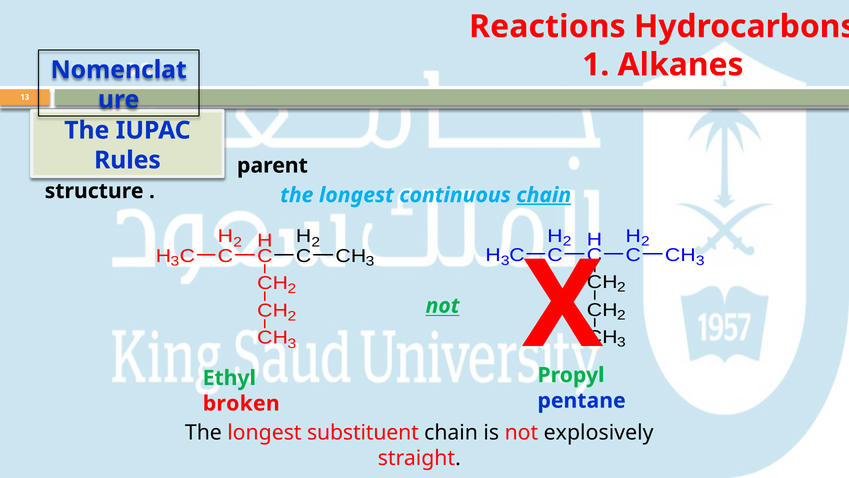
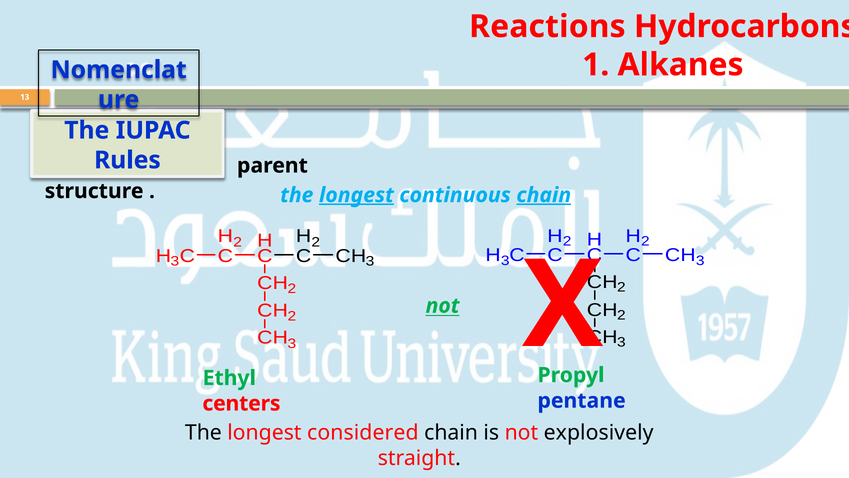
longest at (356, 195) underline: none -> present
broken: broken -> centers
substituent: substituent -> considered
